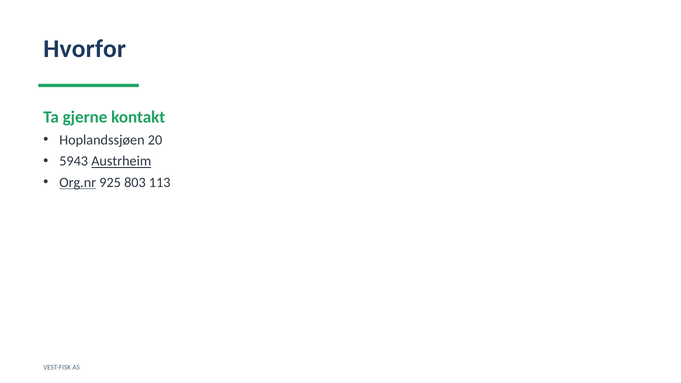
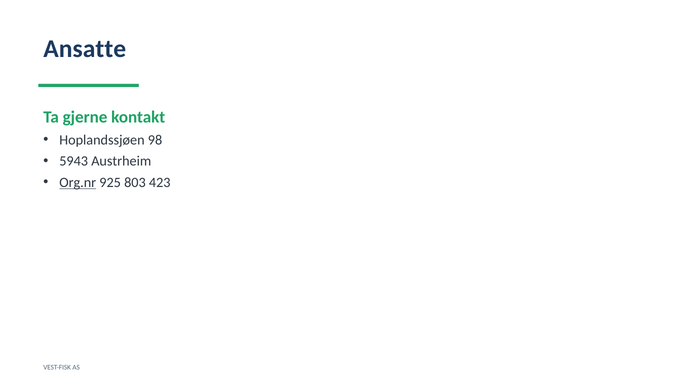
Hvorfor: Hvorfor -> Ansatte
20: 20 -> 98
Austrheim underline: present -> none
113: 113 -> 423
